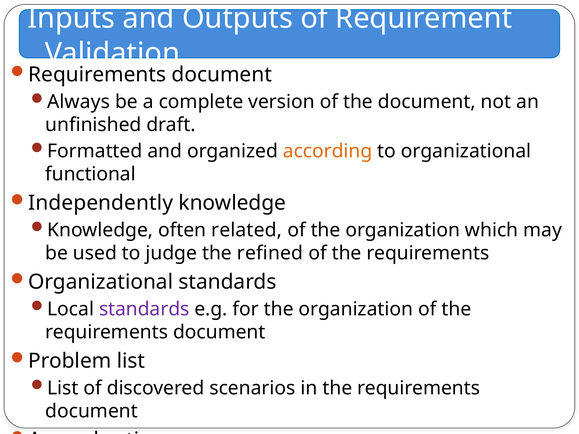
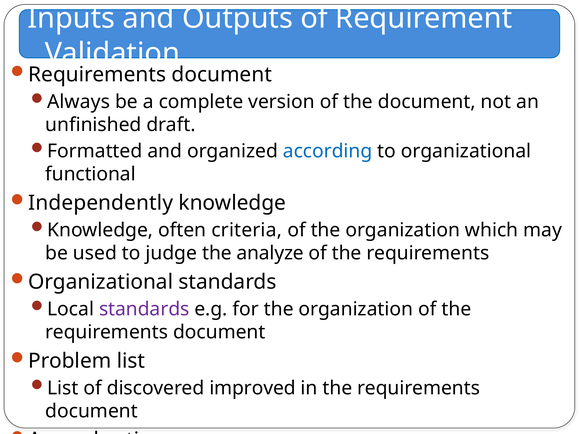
according colour: orange -> blue
related: related -> criteria
refined: refined -> analyze
scenarios: scenarios -> improved
